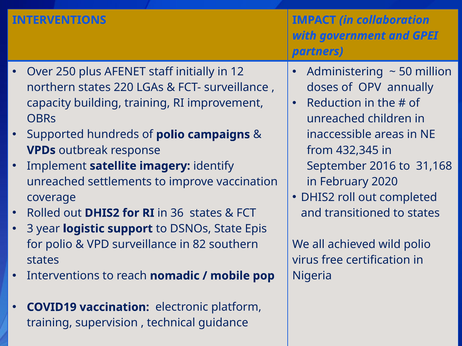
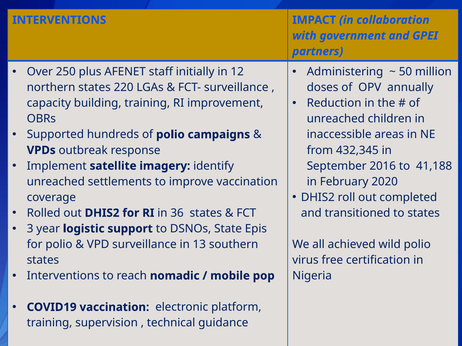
31,168: 31,168 -> 41,188
82: 82 -> 13
